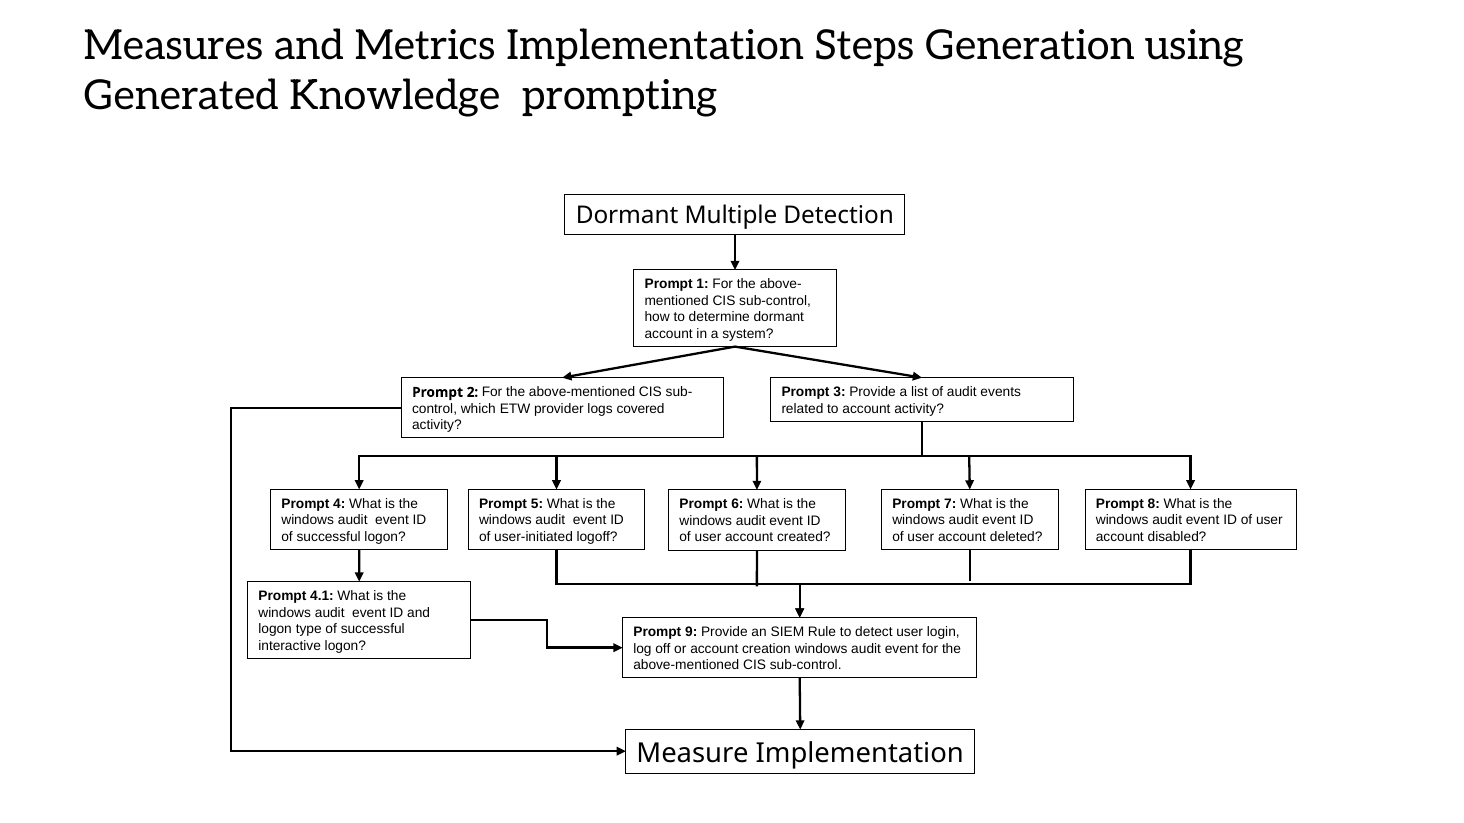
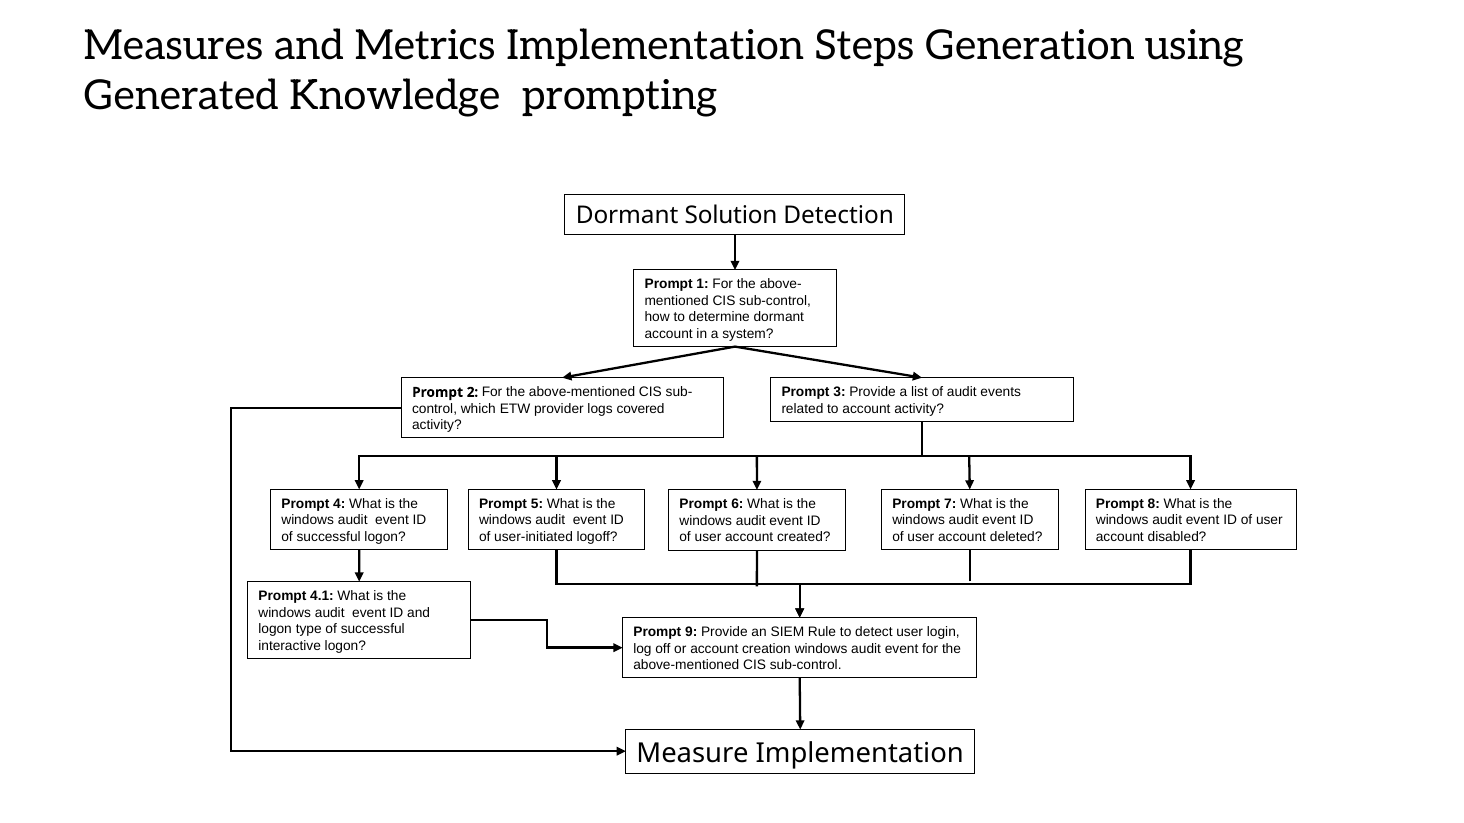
Multiple: Multiple -> Solution
